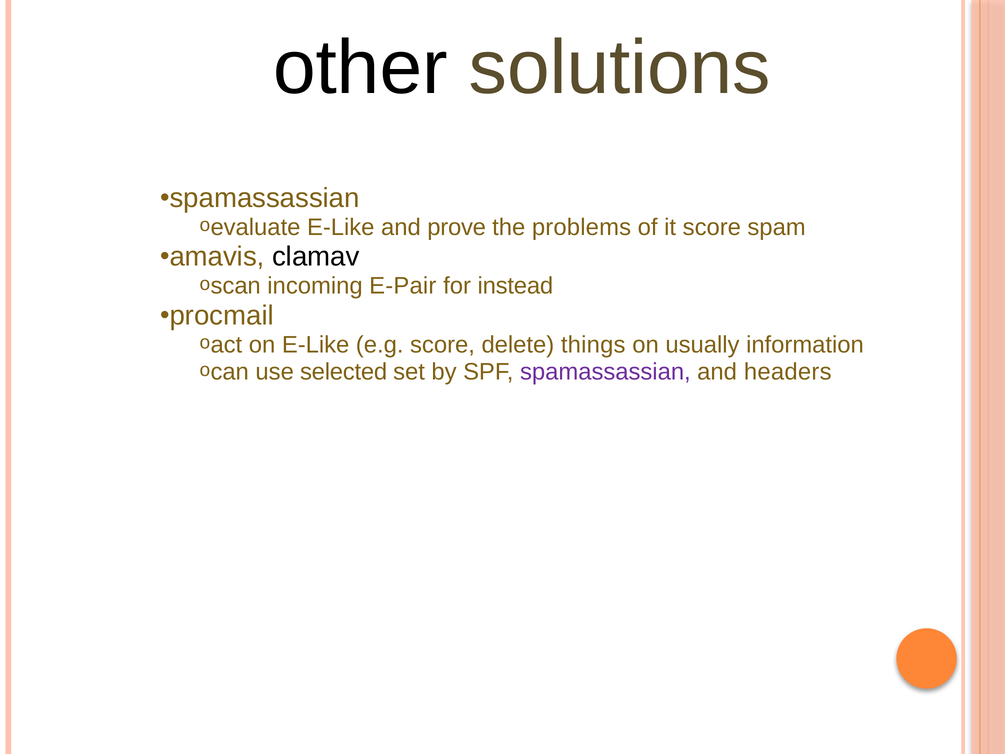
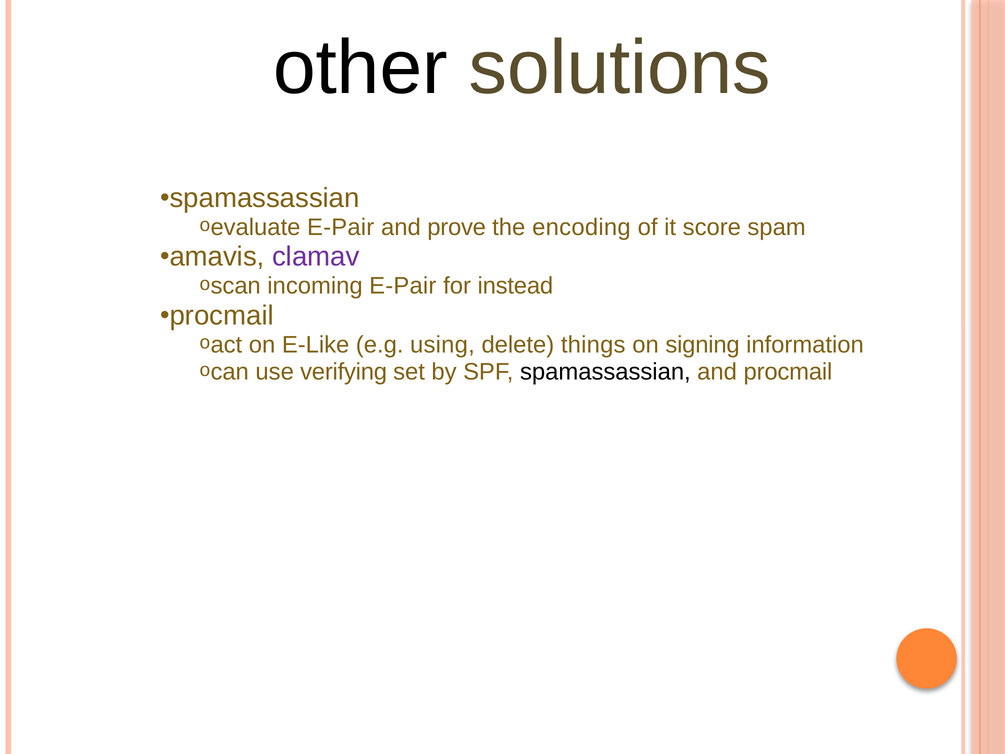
E-Like at (341, 227): E-Like -> E-Pair
problems: problems -> encoding
clamav colour: black -> purple
e.g score: score -> using
usually: usually -> signing
selected: selected -> verifying
spamassassian at (605, 372) colour: purple -> black
and headers: headers -> procmail
